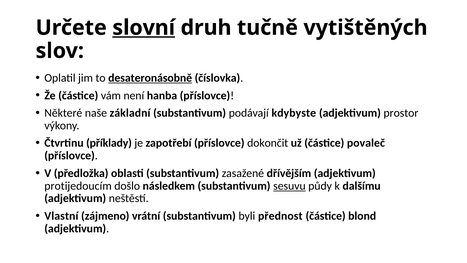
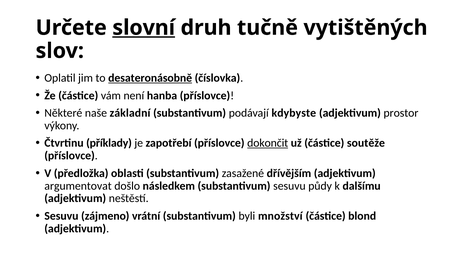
dokončit underline: none -> present
povaleč: povaleč -> soutěže
protijedoucím: protijedoucím -> argumentovat
sesuvu at (289, 186) underline: present -> none
Vlastní at (61, 216): Vlastní -> Sesuvu
přednost: přednost -> množství
